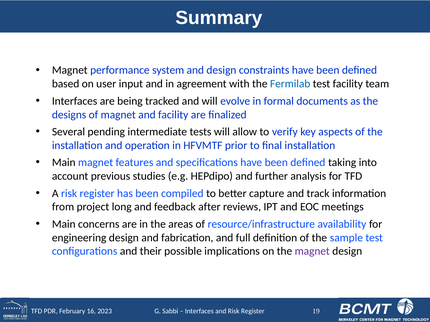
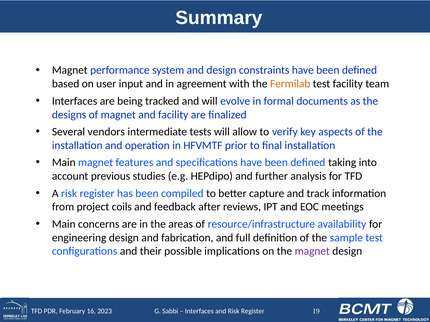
Fermilab colour: blue -> orange
pending: pending -> vendors
long: long -> coils
